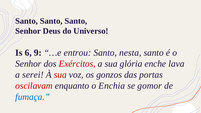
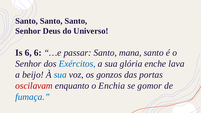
6 9: 9 -> 6
entrou: entrou -> passar
nesta: nesta -> mana
Exércitos colour: red -> blue
serei: serei -> beijo
sua at (60, 75) colour: red -> blue
